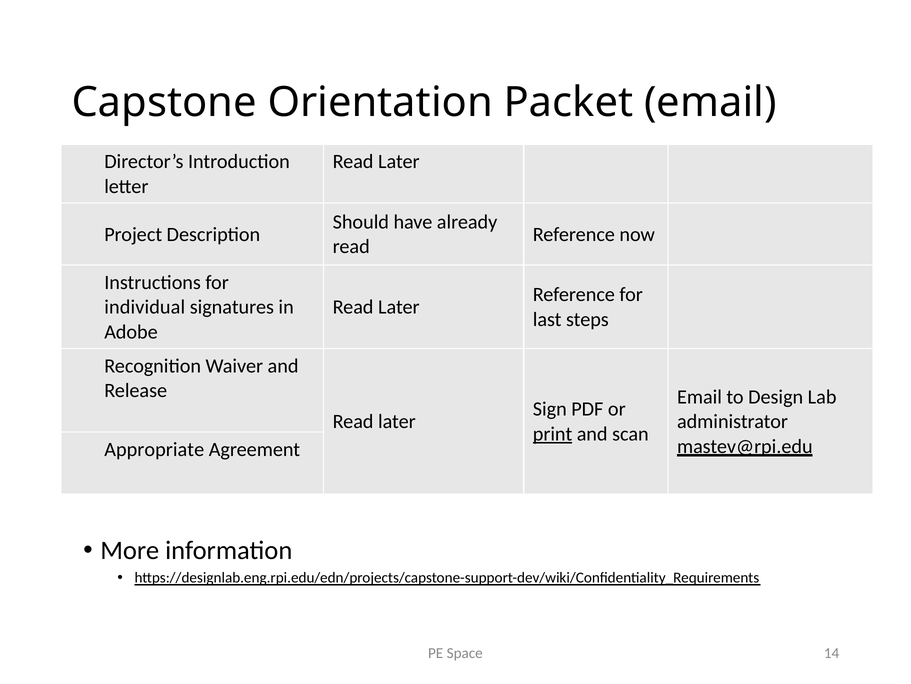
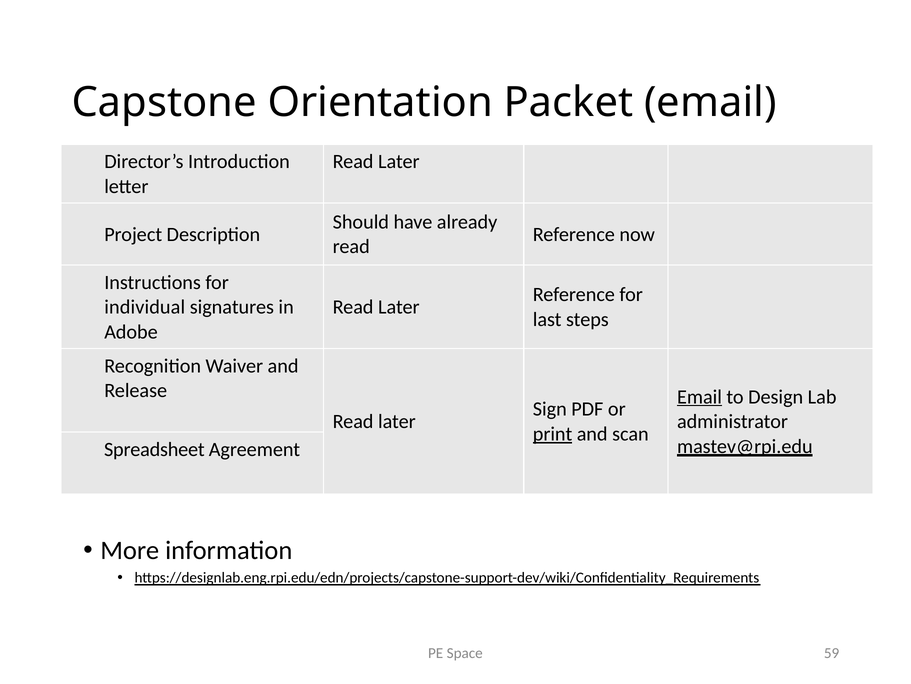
Email at (699, 396) underline: none -> present
Appropriate: Appropriate -> Spreadsheet
14: 14 -> 59
